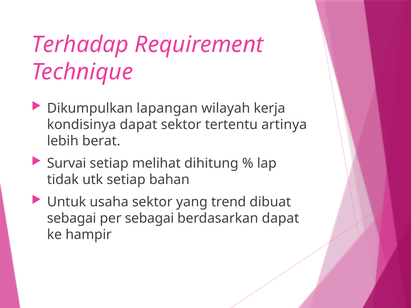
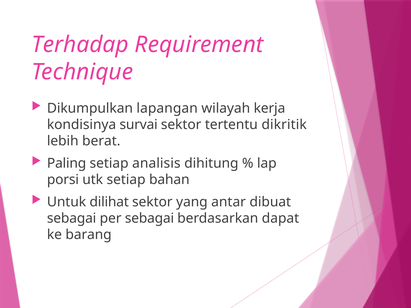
kondisinya dapat: dapat -> survai
artinya: artinya -> dikritik
Survai: Survai -> Paling
melihat: melihat -> analisis
tidak: tidak -> porsi
usaha: usaha -> dilihat
trend: trend -> antar
hampir: hampir -> barang
